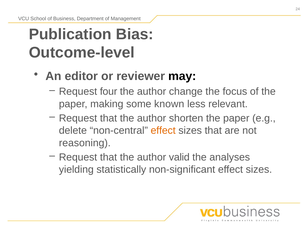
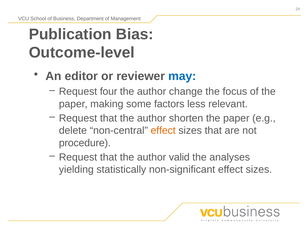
may colour: black -> blue
known: known -> factors
reasoning: reasoning -> procedure
